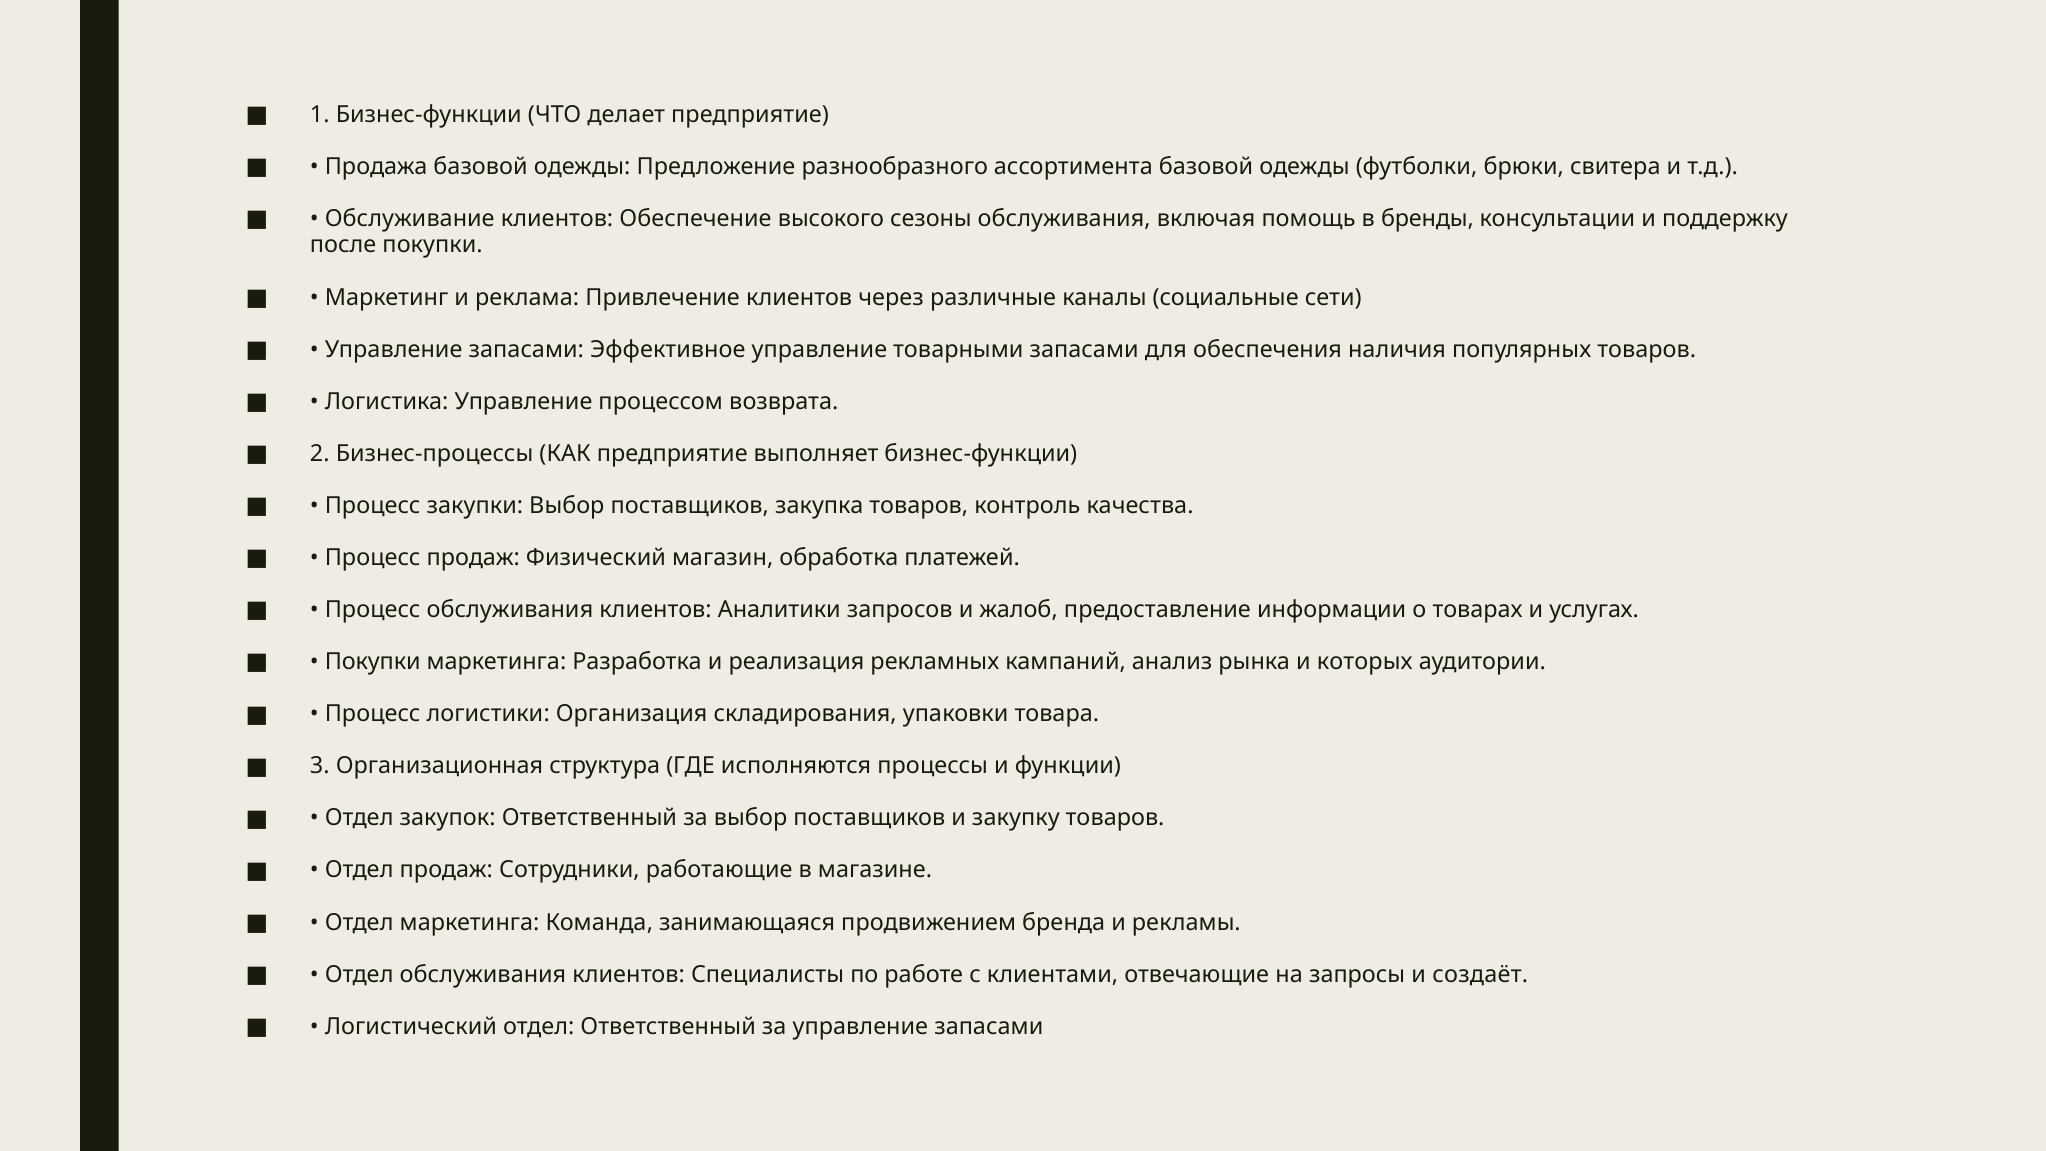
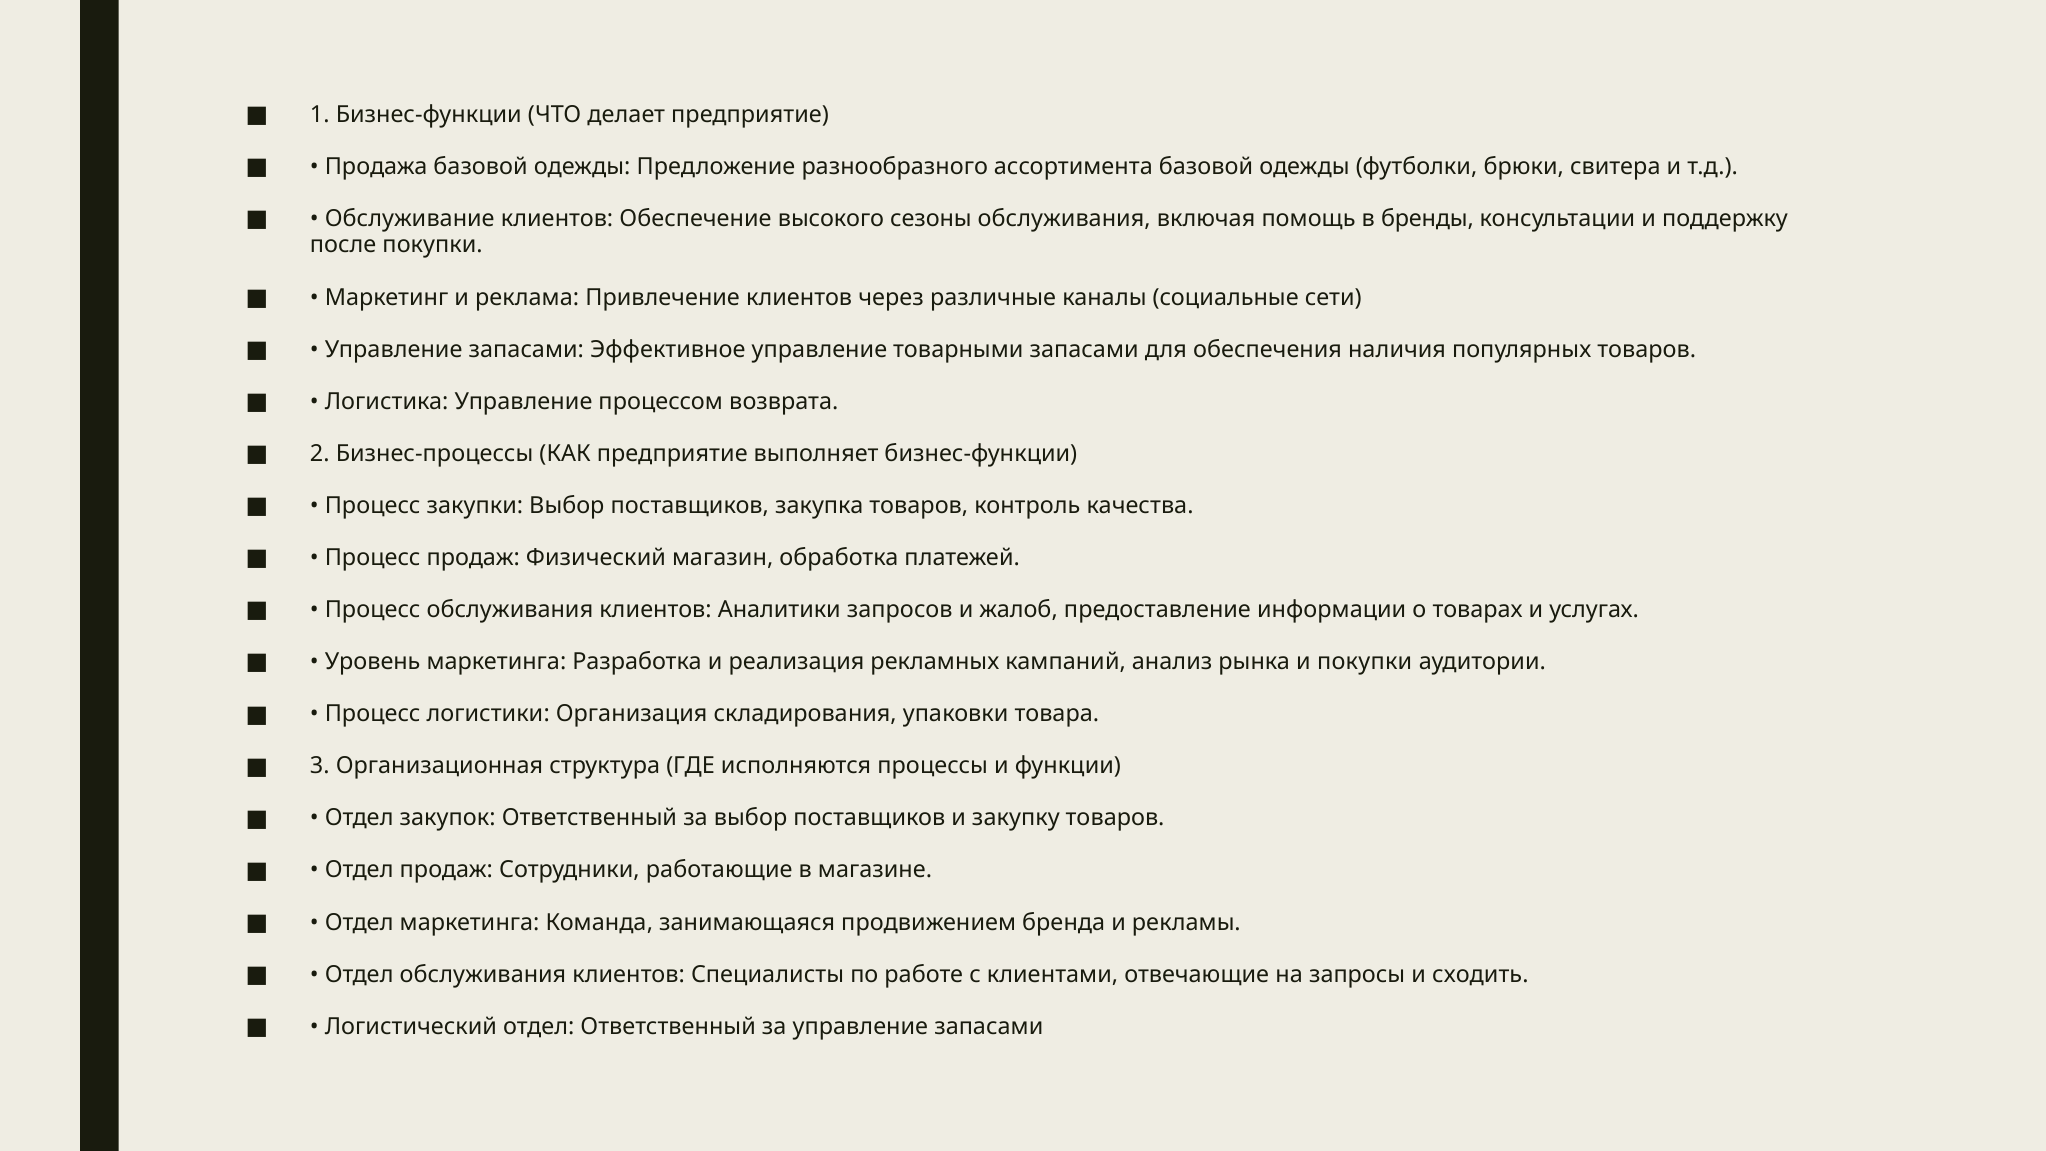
Покупки at (373, 662): Покупки -> Уровень
и которых: которых -> покупки
создаёт: создаёт -> сходить
